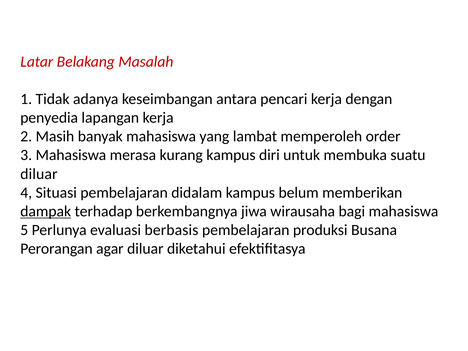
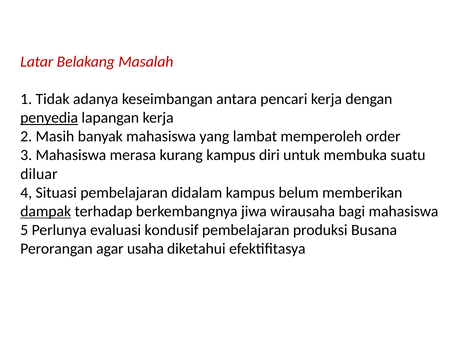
penyedia underline: none -> present
berbasis: berbasis -> kondusif
agar diluar: diluar -> usaha
